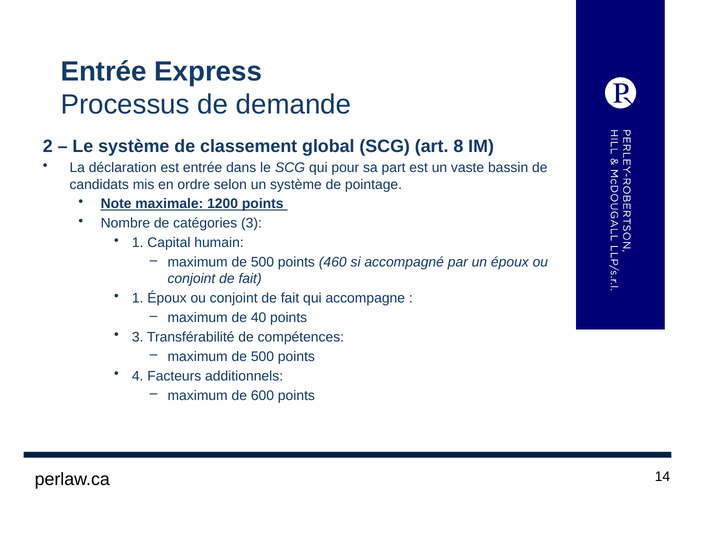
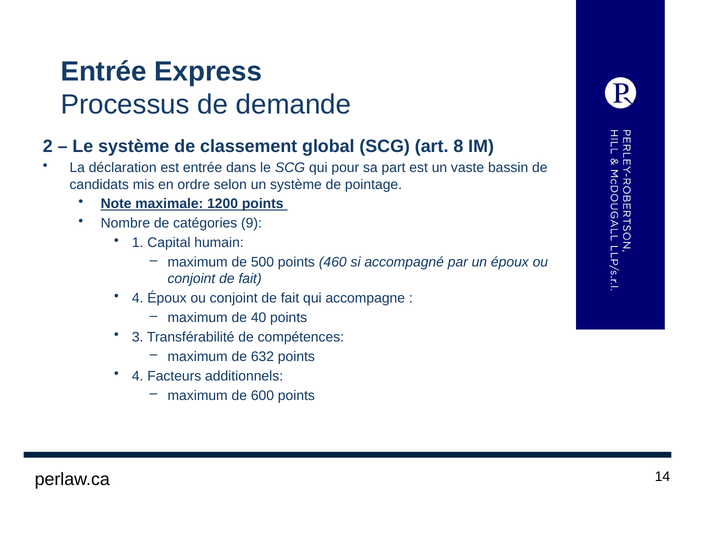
catégories 3: 3 -> 9
1 at (138, 298): 1 -> 4
500 at (262, 356): 500 -> 632
